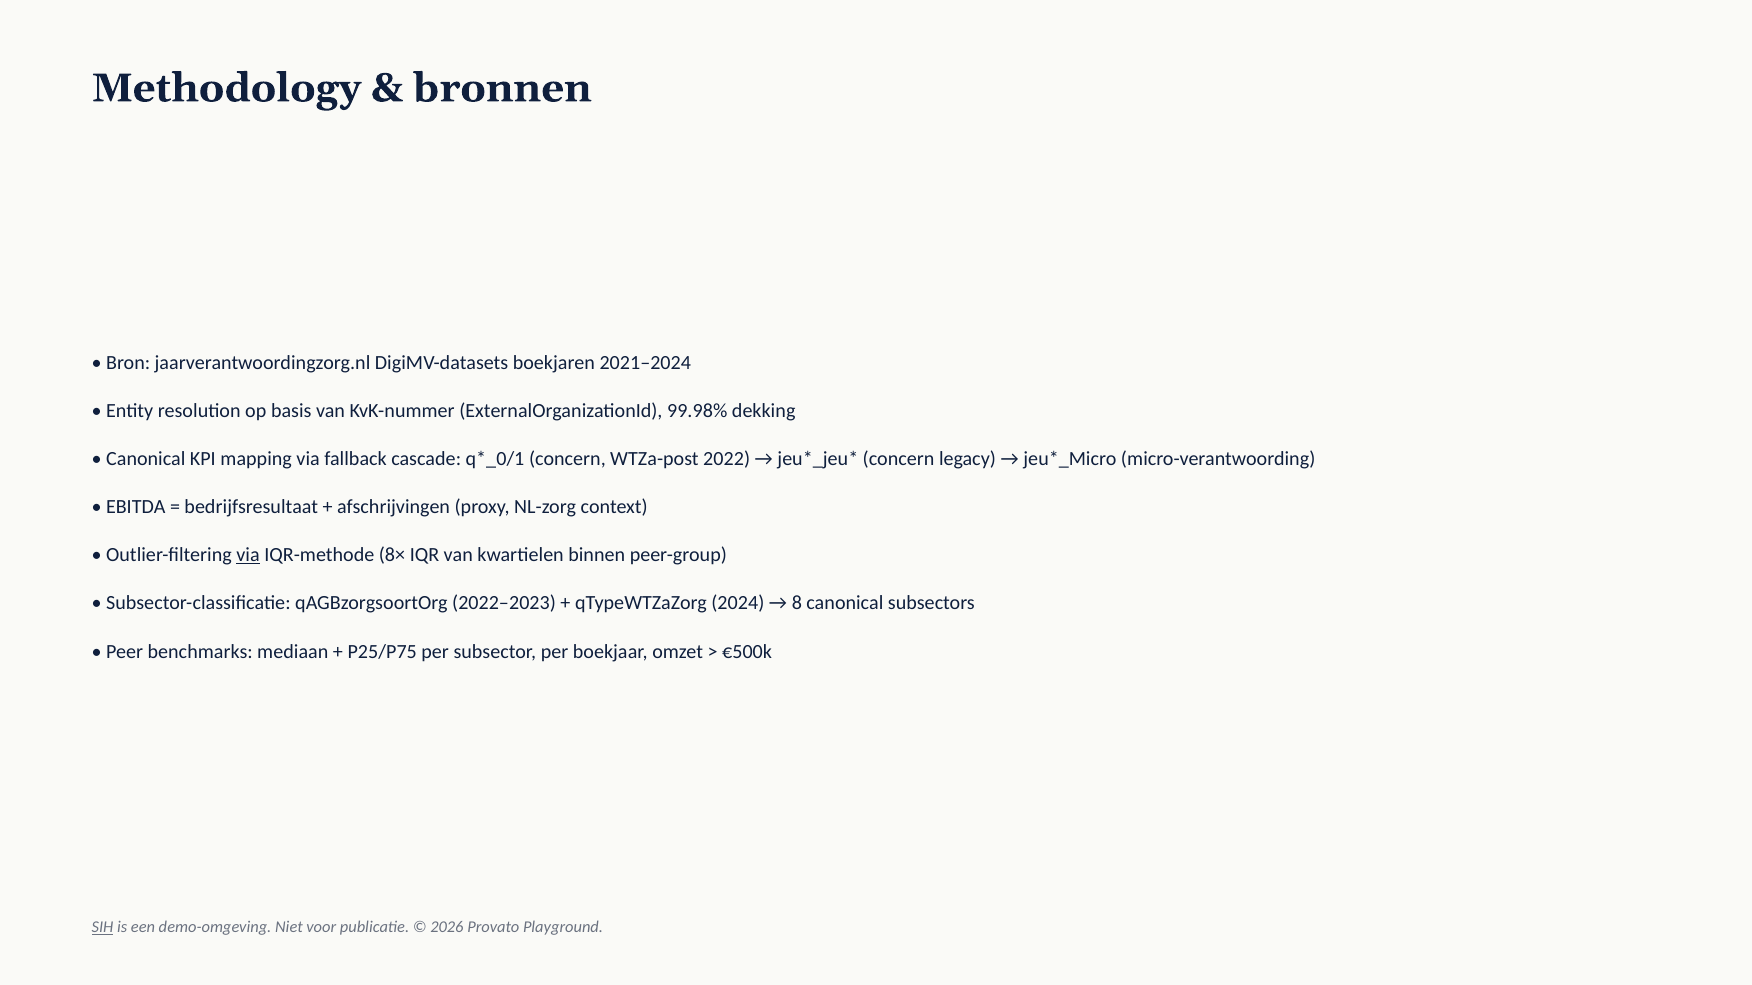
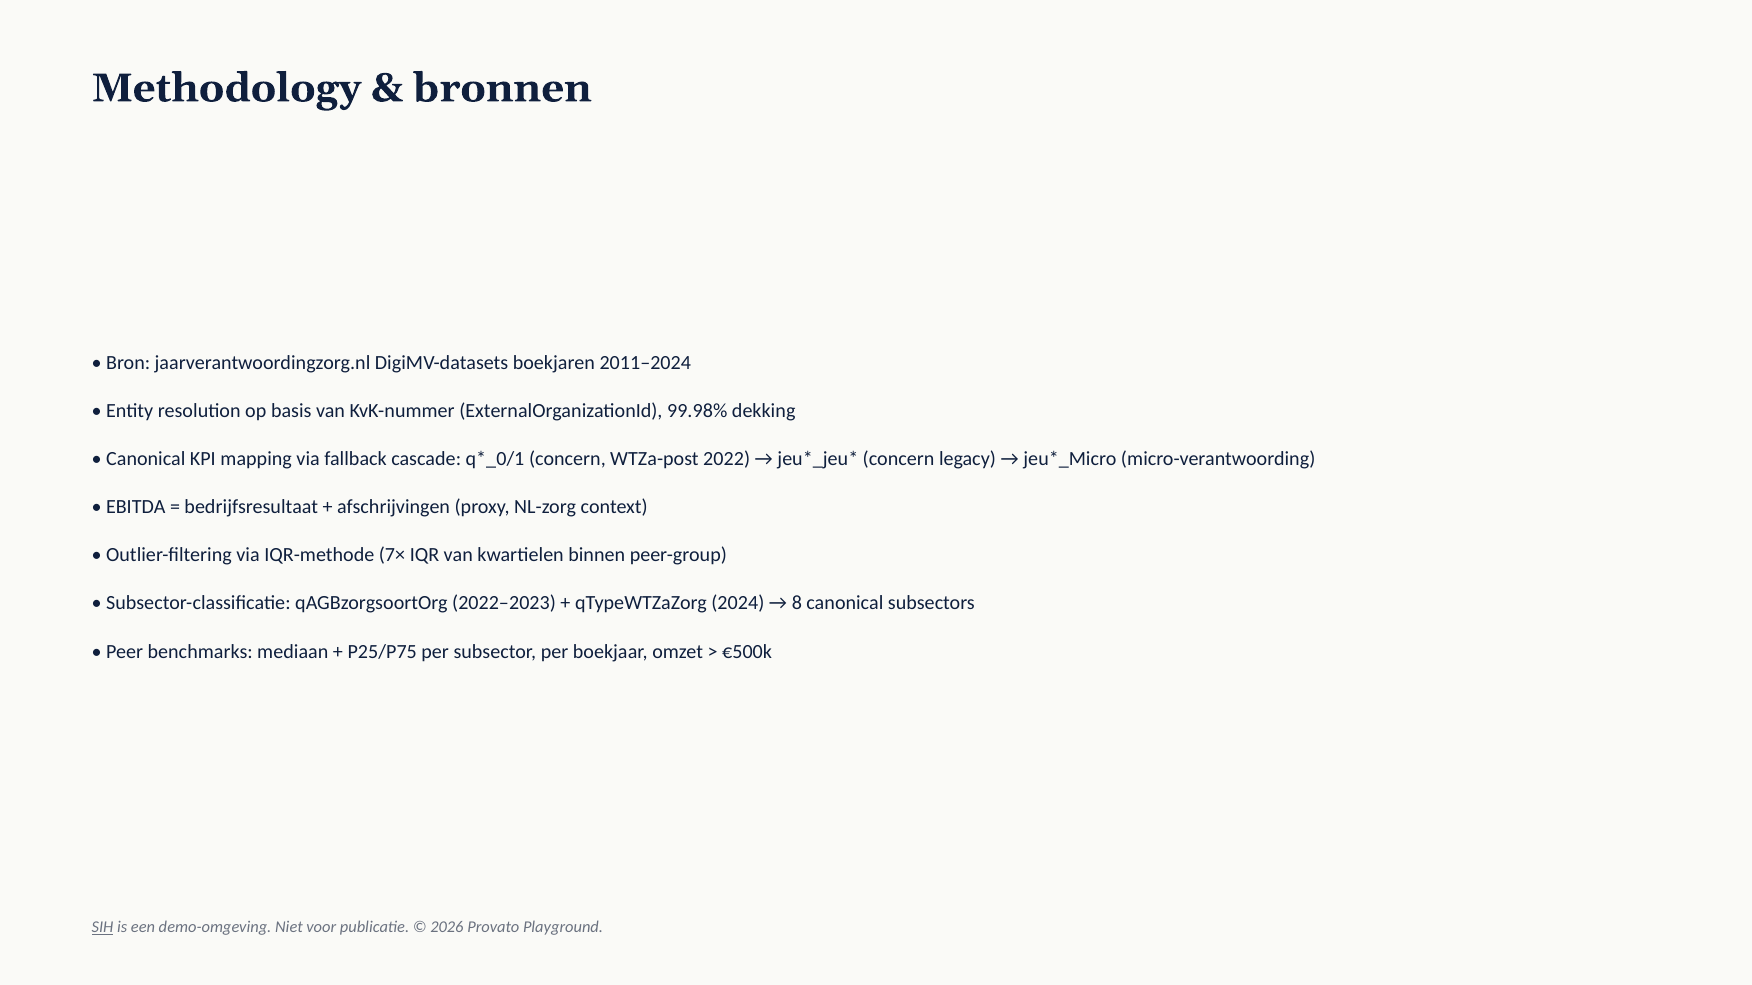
2021–2024: 2021–2024 -> 2011–2024
via at (248, 555) underline: present -> none
8×: 8× -> 7×
